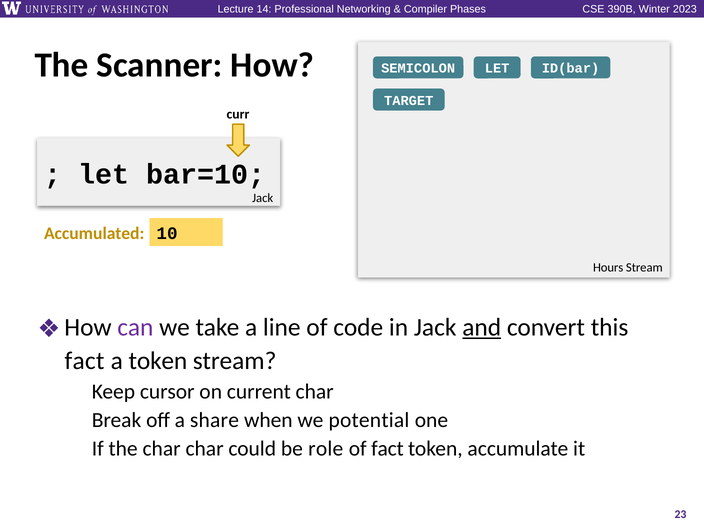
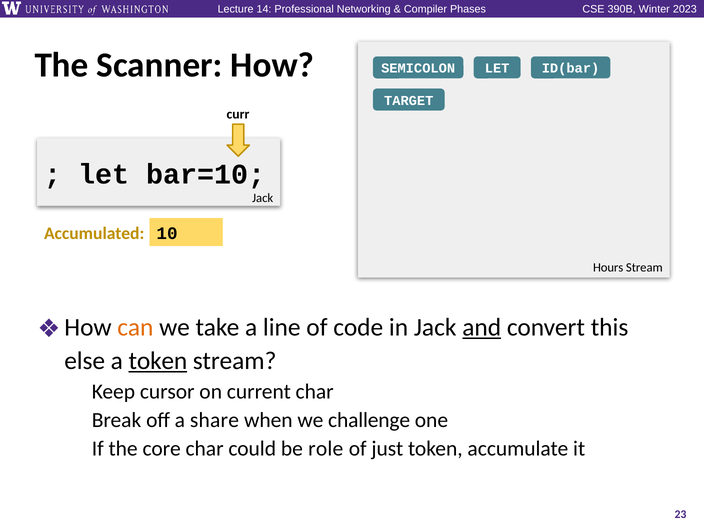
can colour: purple -> orange
fact at (85, 361): fact -> else
token at (158, 361) underline: none -> present
potential: potential -> challenge
the char: char -> core
of fact: fact -> just
